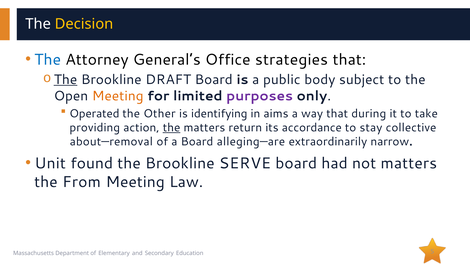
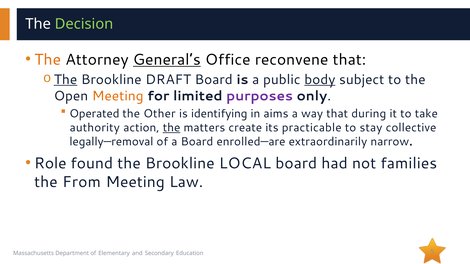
Decision colour: yellow -> light green
The at (48, 60) colour: blue -> orange
General’s underline: none -> present
strategies: strategies -> reconvene
body underline: none -> present
providing: providing -> authority
return: return -> create
accordance: accordance -> practicable
about—removal: about—removal -> legally—removal
alleging—are: alleging—are -> enrolled—are
Unit: Unit -> Role
SERVE: SERVE -> LOCAL
not matters: matters -> families
